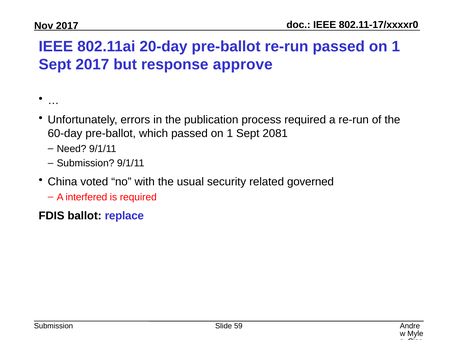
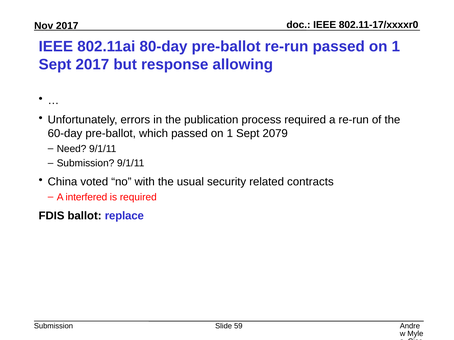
20-day: 20-day -> 80-day
approve: approve -> allowing
2081: 2081 -> 2079
governed: governed -> contracts
